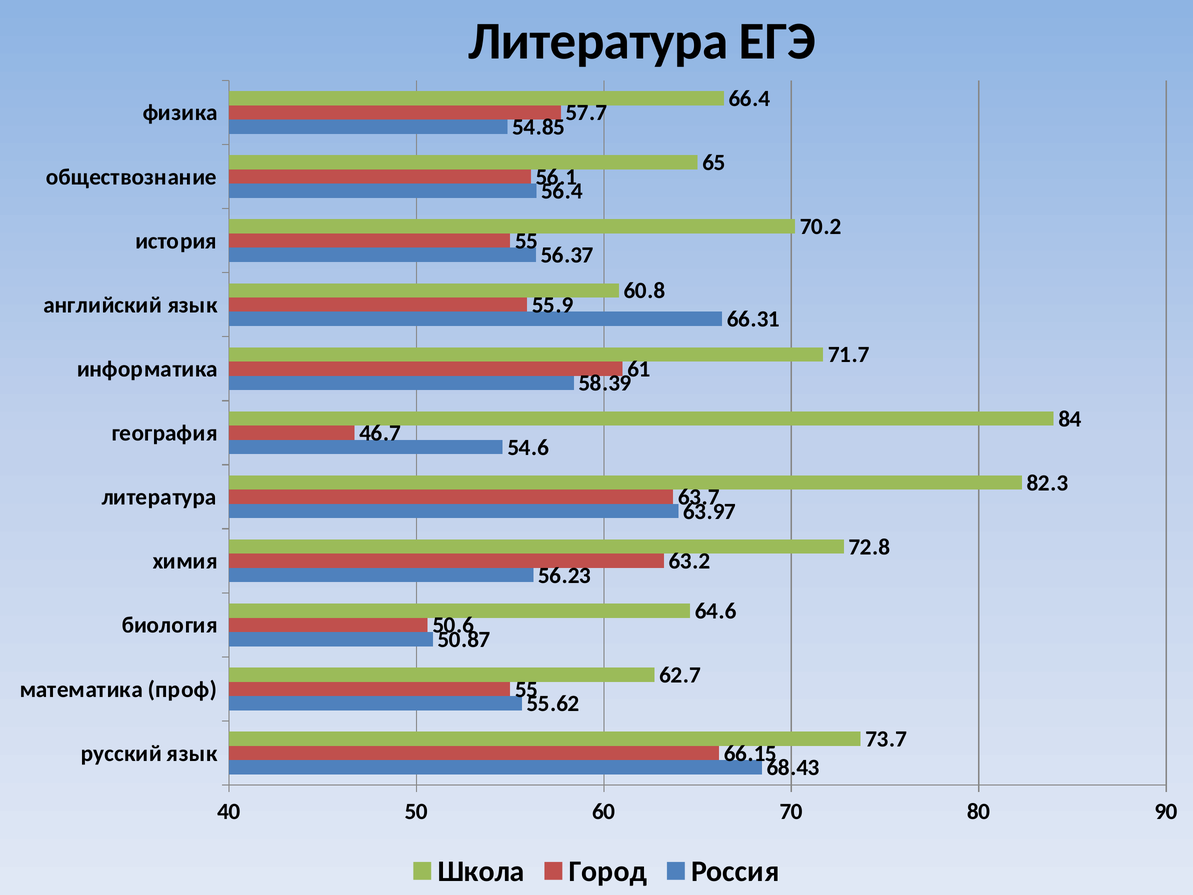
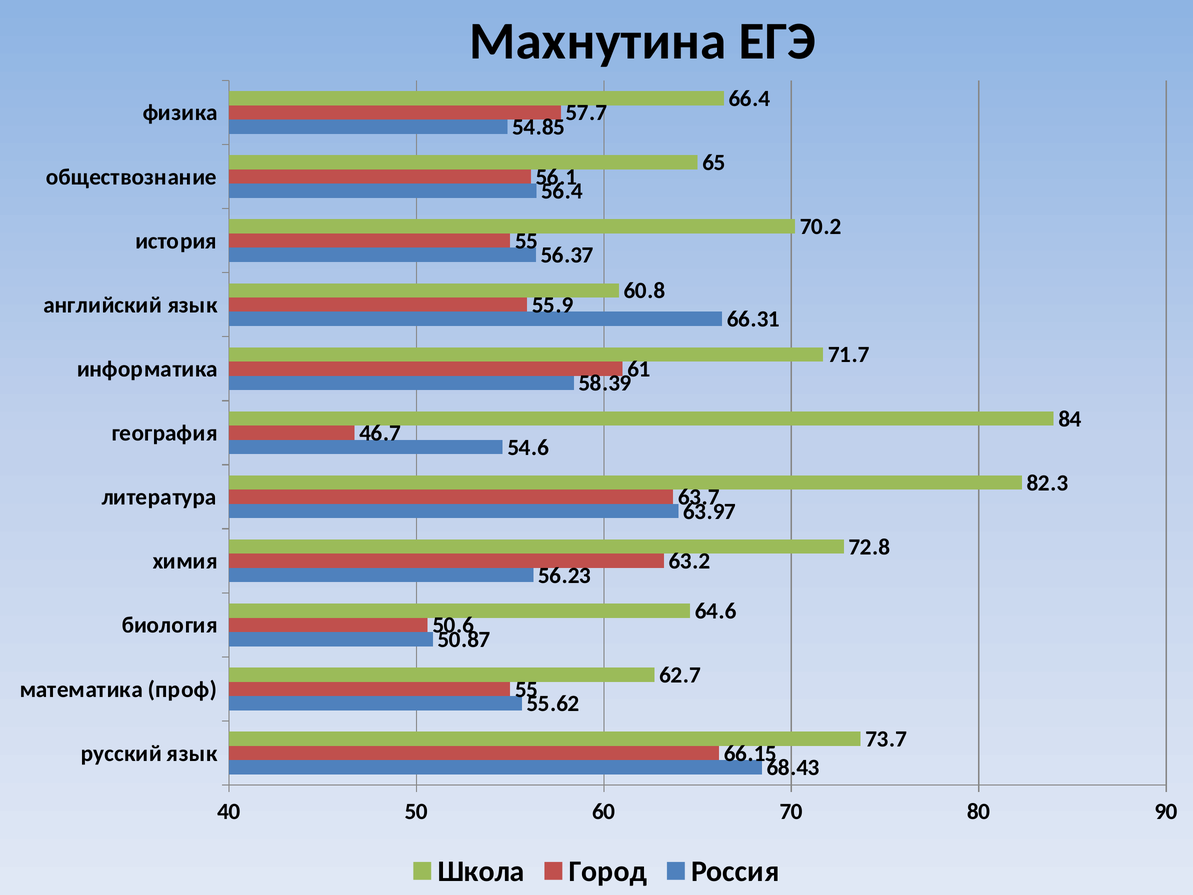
Литература at (598, 41): Литература -> Махнутина
